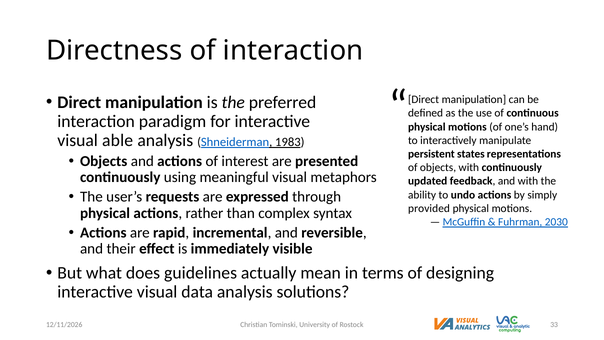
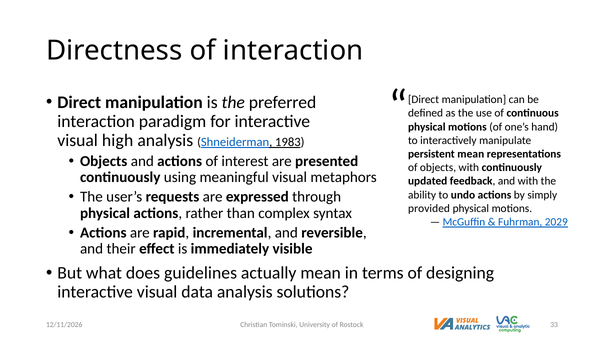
able: able -> high
persistent states: states -> mean
2030: 2030 -> 2029
